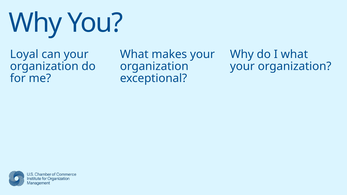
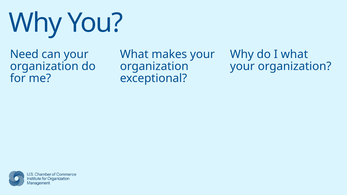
Loyal: Loyal -> Need
